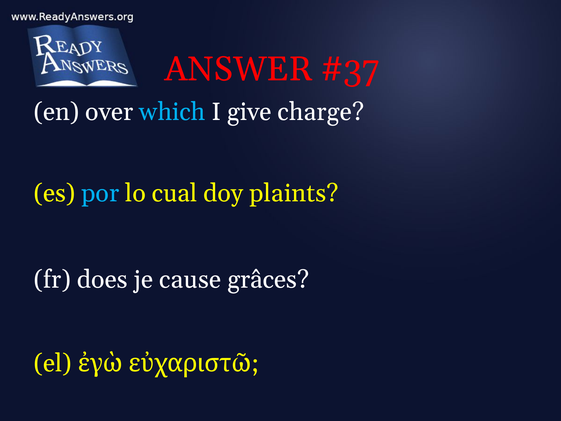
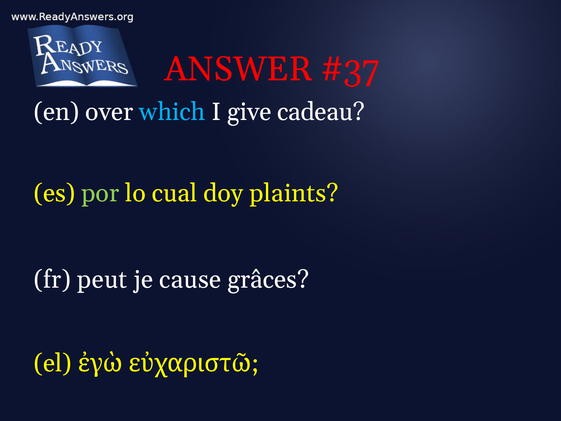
charge: charge -> cadeau
por colour: light blue -> light green
does: does -> peut
